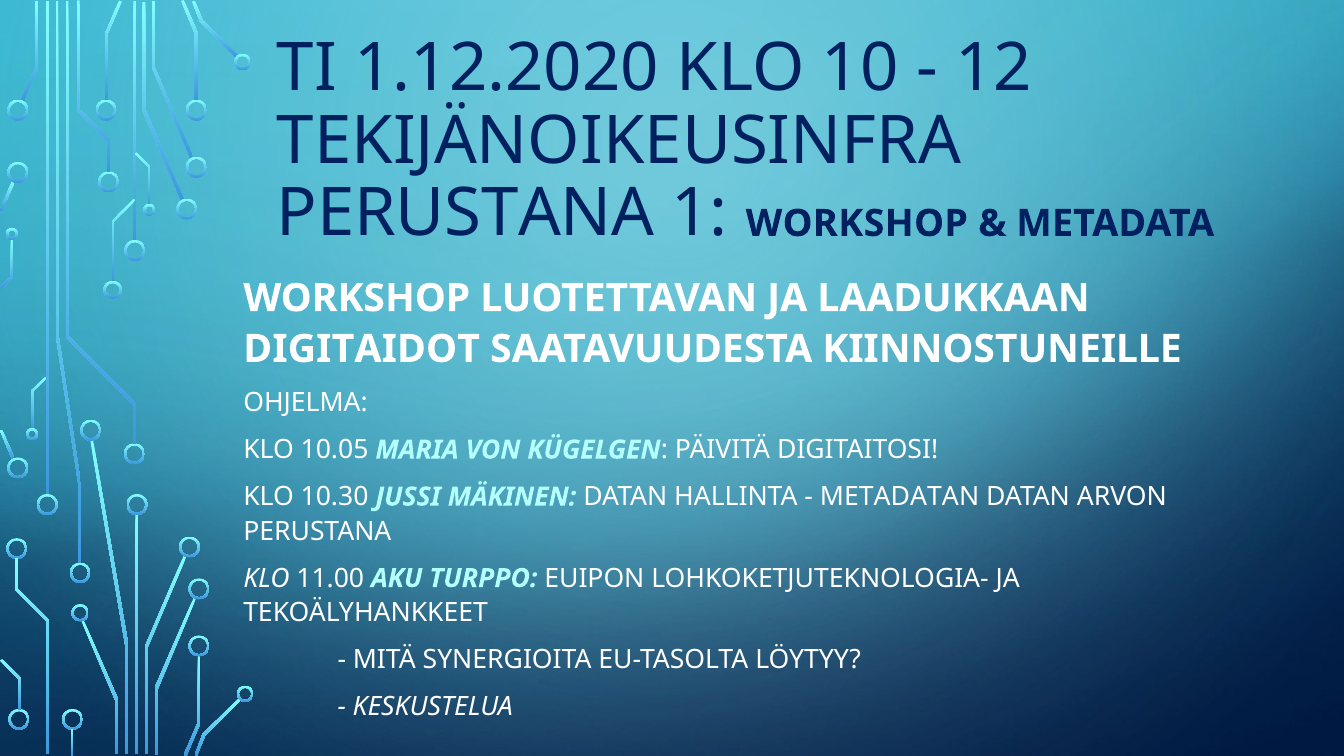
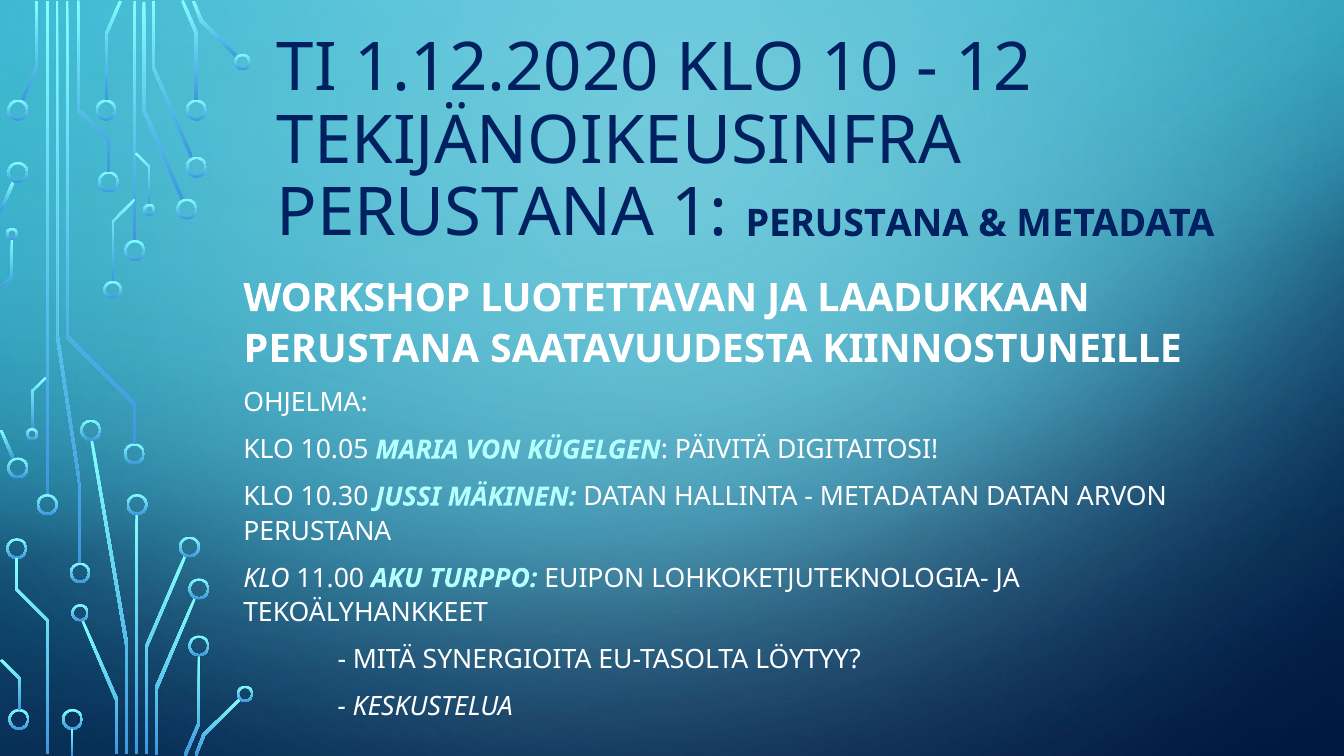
1 WORKSHOP: WORKSHOP -> PERUSTANA
DIGITAIDOT at (362, 349): DIGITAIDOT -> PERUSTANA
